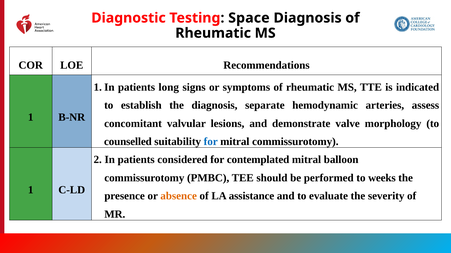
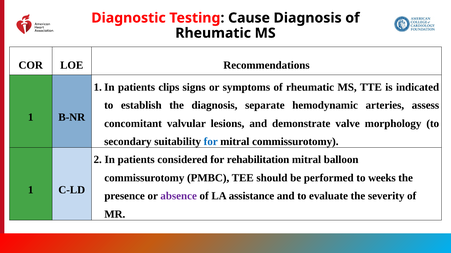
Space: Space -> Cause
long: long -> clips
counselled: counselled -> secondary
contemplated: contemplated -> rehabilitation
absence colour: orange -> purple
